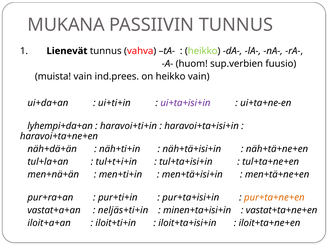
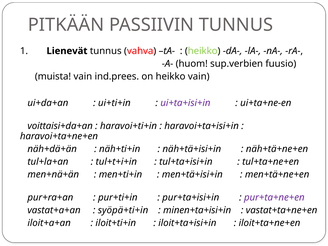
MUKANA: MUKANA -> PITKÄÄN
lyhempi+da+an: lyhempi+da+an -> voittaisi+da+an
pur+ta+ne+en colour: orange -> purple
neljäs+ti+in: neljäs+ti+in -> syöpä+ti+in
